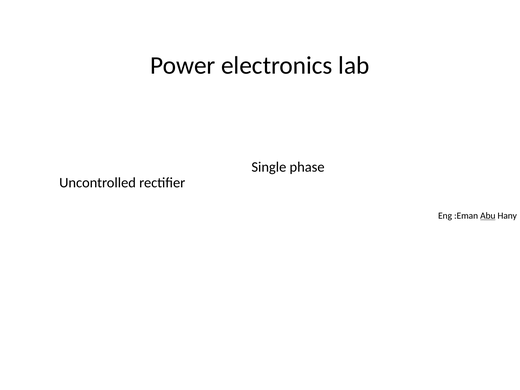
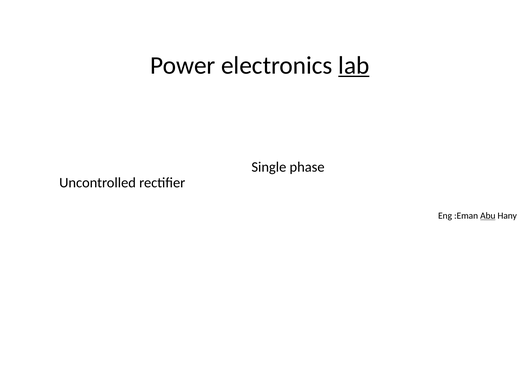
lab underline: none -> present
